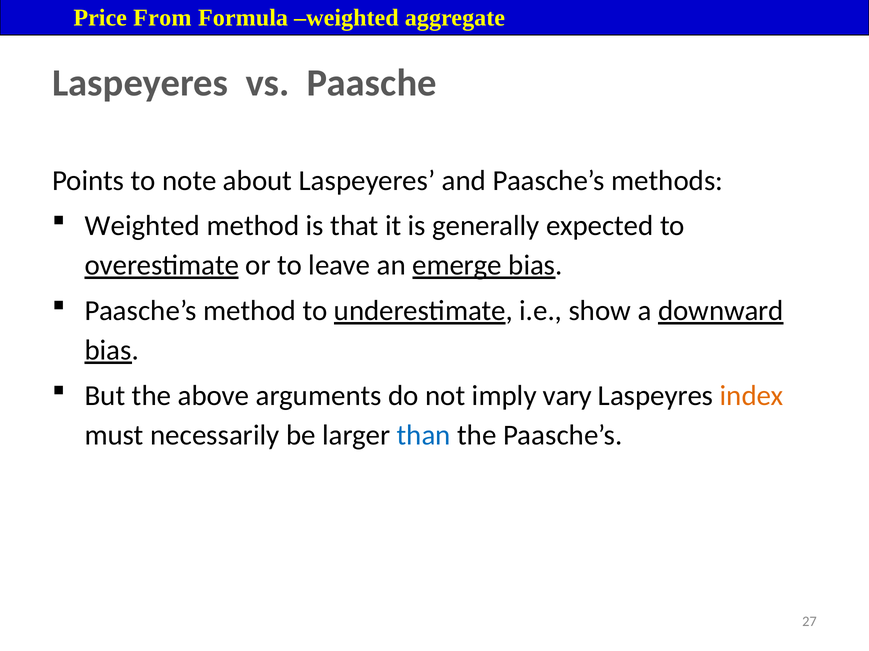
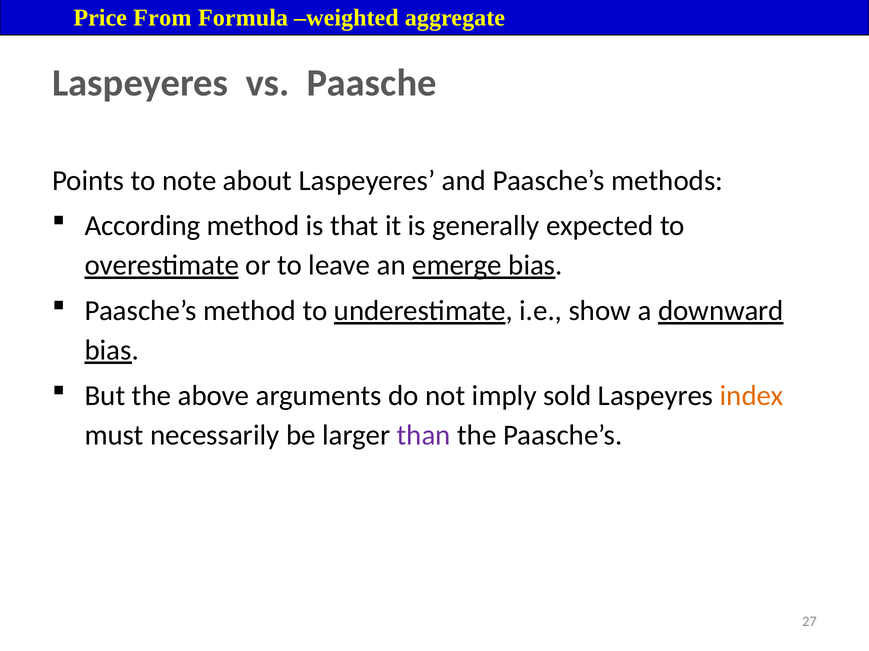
Weighted at (142, 226): Weighted -> According
vary: vary -> sold
than colour: blue -> purple
